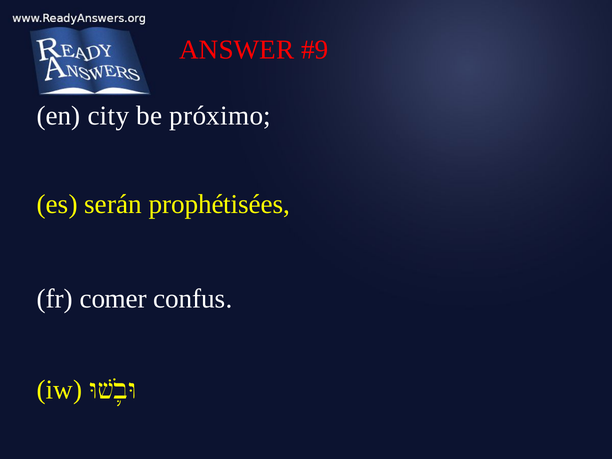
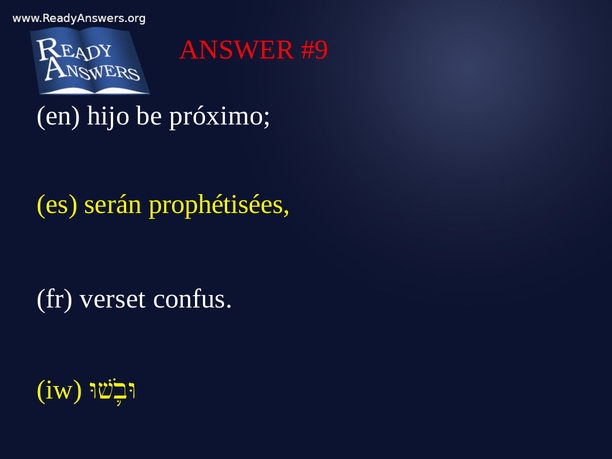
city: city -> hijo
comer: comer -> verset
